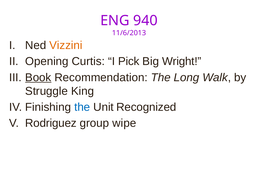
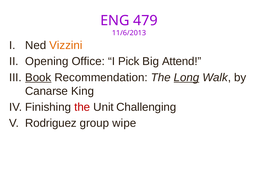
940: 940 -> 479
Curtis: Curtis -> Office
Wright: Wright -> Attend
Long underline: none -> present
Struggle: Struggle -> Canarse
the at (82, 107) colour: blue -> red
Recognized: Recognized -> Challenging
